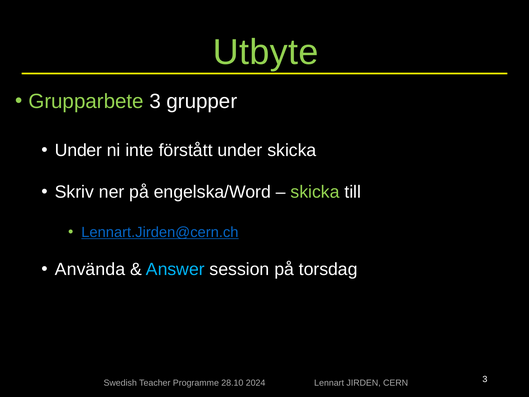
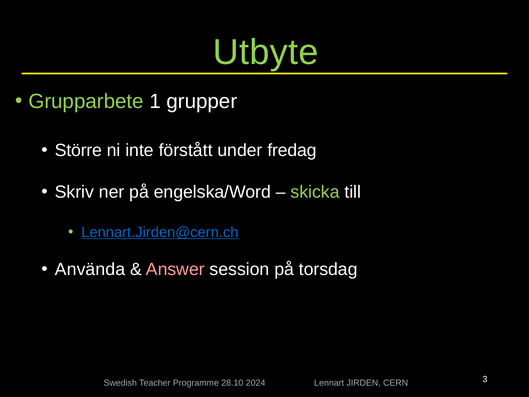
Grupparbete 3: 3 -> 1
Under at (78, 150): Under -> Större
under skicka: skicka -> fredag
Answer colour: light blue -> pink
